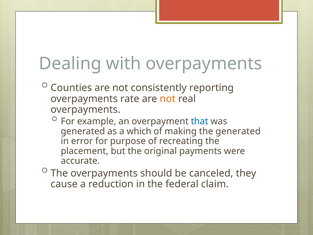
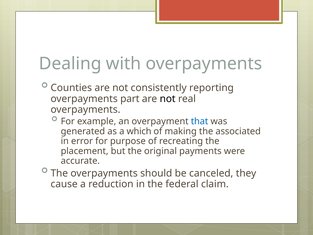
rate: rate -> part
not at (168, 99) colour: orange -> black
the generated: generated -> associated
